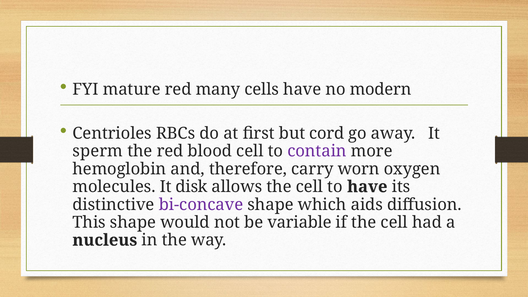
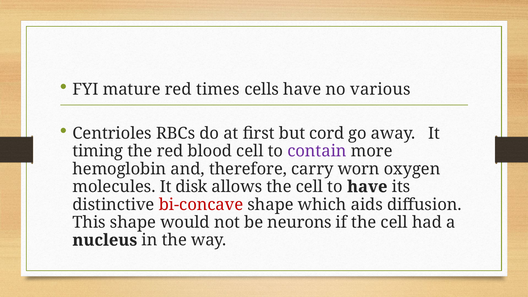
many: many -> times
modern: modern -> various
sperm: sperm -> timing
bi-concave colour: purple -> red
variable: variable -> neurons
